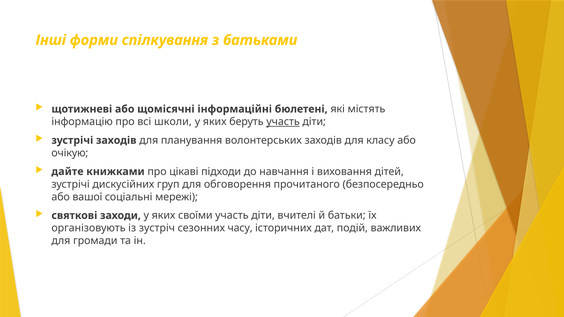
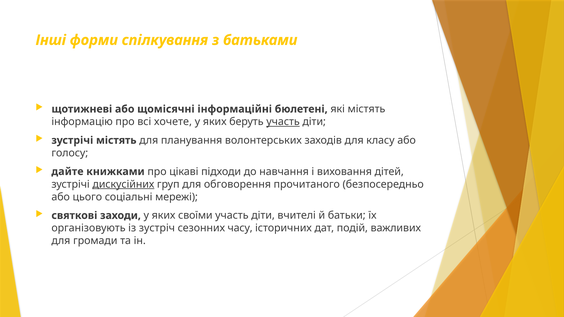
школи: школи -> хочете
зустрічі заходів: заходів -> містять
очікую: очікую -> голосу
дискусійних underline: none -> present
вашої: вашої -> цього
